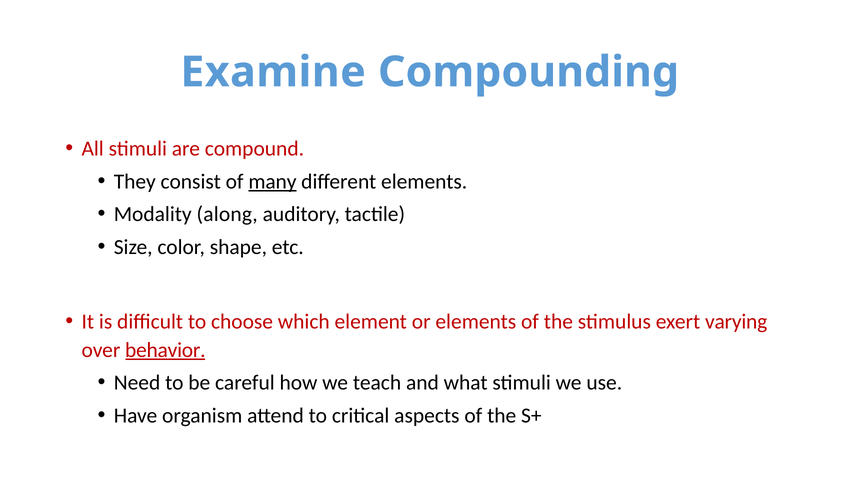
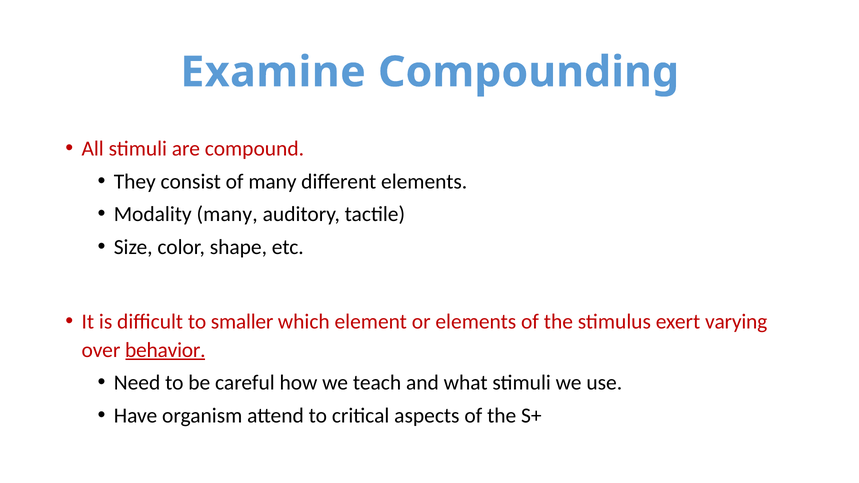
many at (272, 182) underline: present -> none
Modality along: along -> many
choose: choose -> smaller
